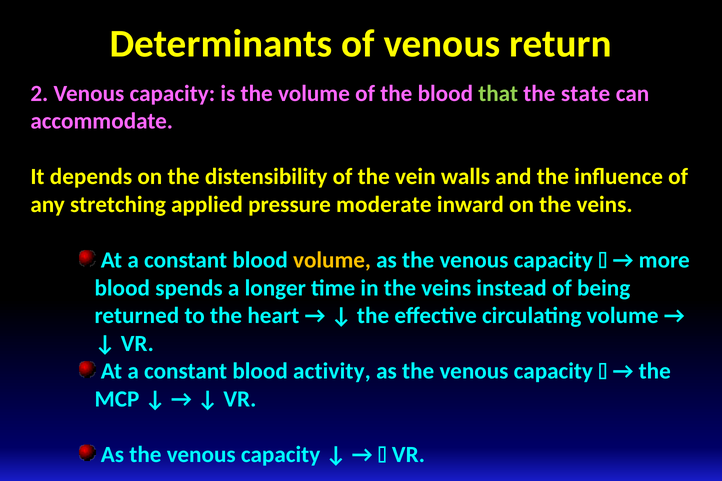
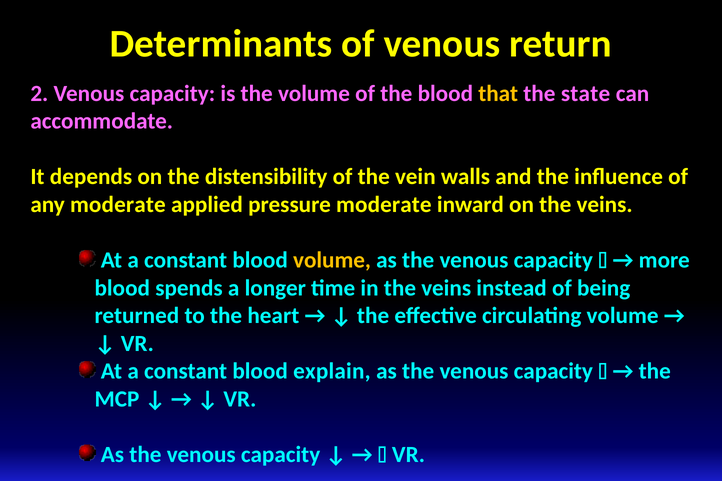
that colour: light green -> yellow
any stretching: stretching -> moderate
activity: activity -> explain
